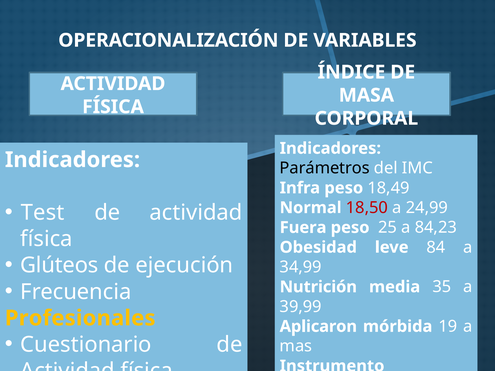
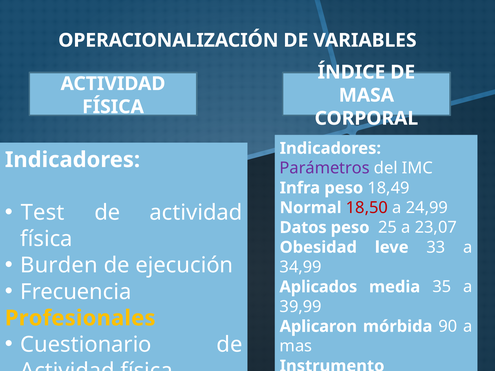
Parámetros colour: black -> purple
Fuera: Fuera -> Datos
84,23: 84,23 -> 23,07
84: 84 -> 33
Glúteos: Glúteos -> Burden
Nutrición: Nutrición -> Aplicados
19: 19 -> 90
